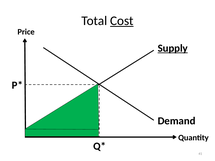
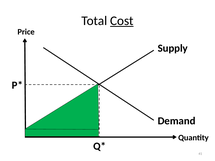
Supply underline: present -> none
